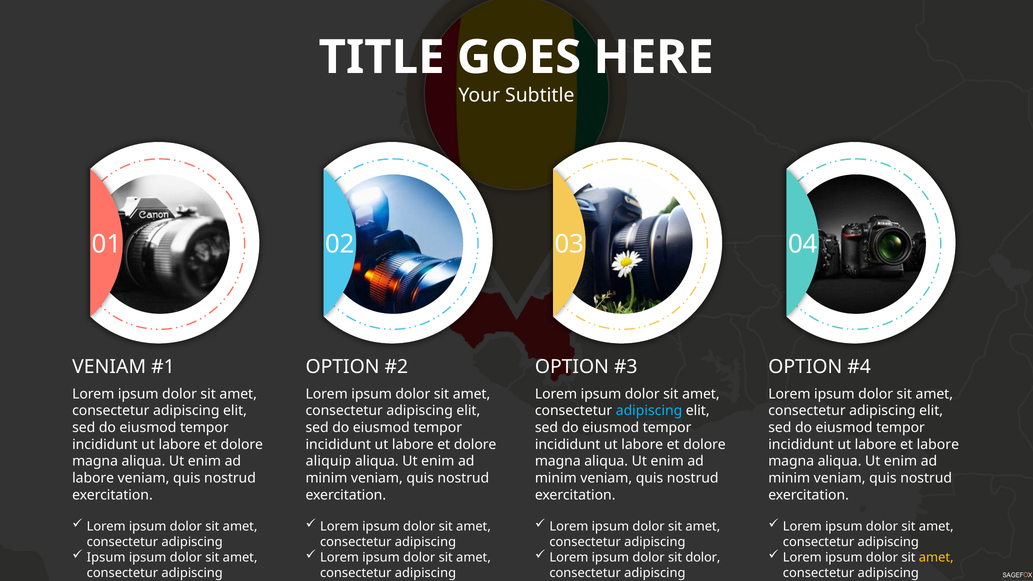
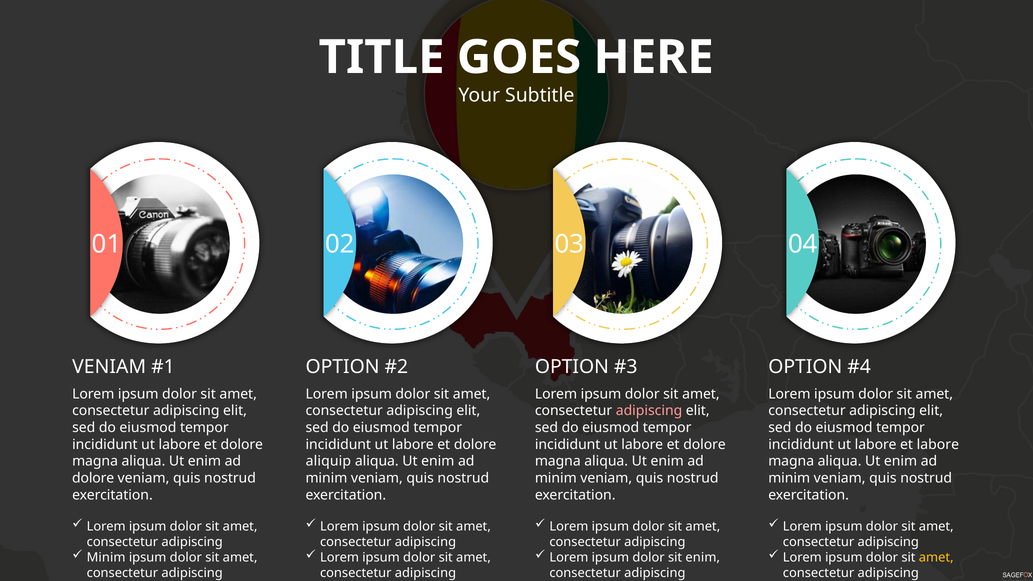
adipiscing at (649, 411) colour: light blue -> pink
labore at (93, 478): labore -> dolore
Ipsum at (106, 557): Ipsum -> Minim
sit dolor: dolor -> enim
